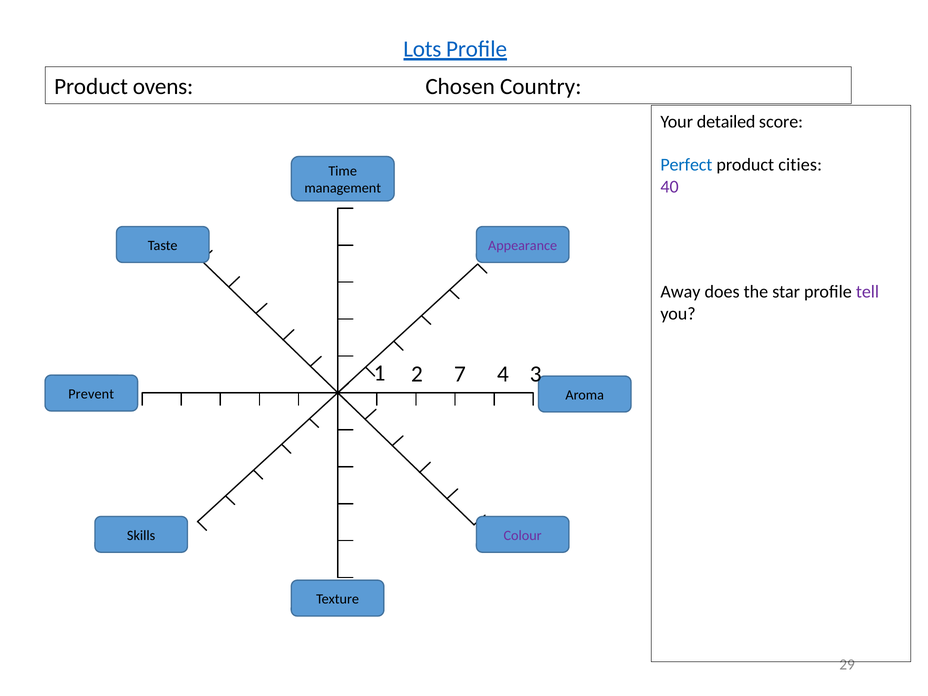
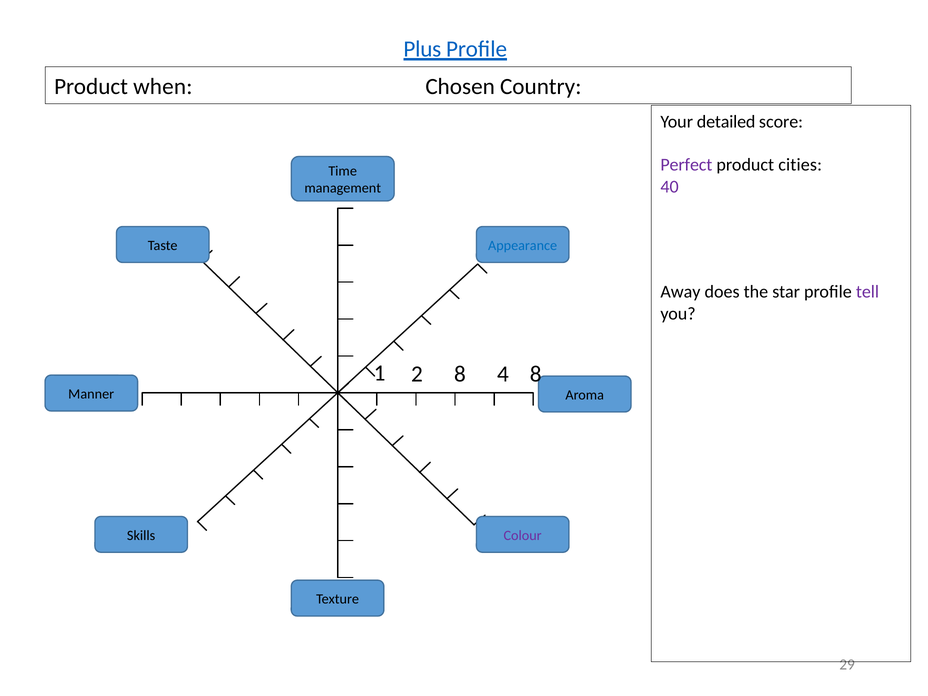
Lots: Lots -> Plus
ovens: ovens -> when
Perfect colour: blue -> purple
Appearance colour: purple -> blue
2 7: 7 -> 8
4 3: 3 -> 8
Prevent: Prevent -> Manner
